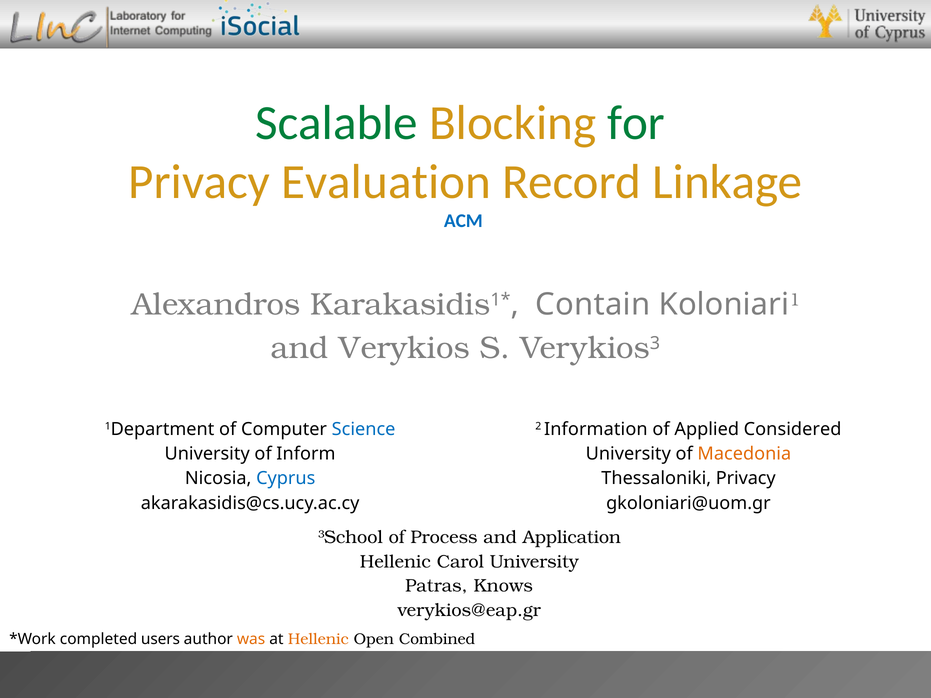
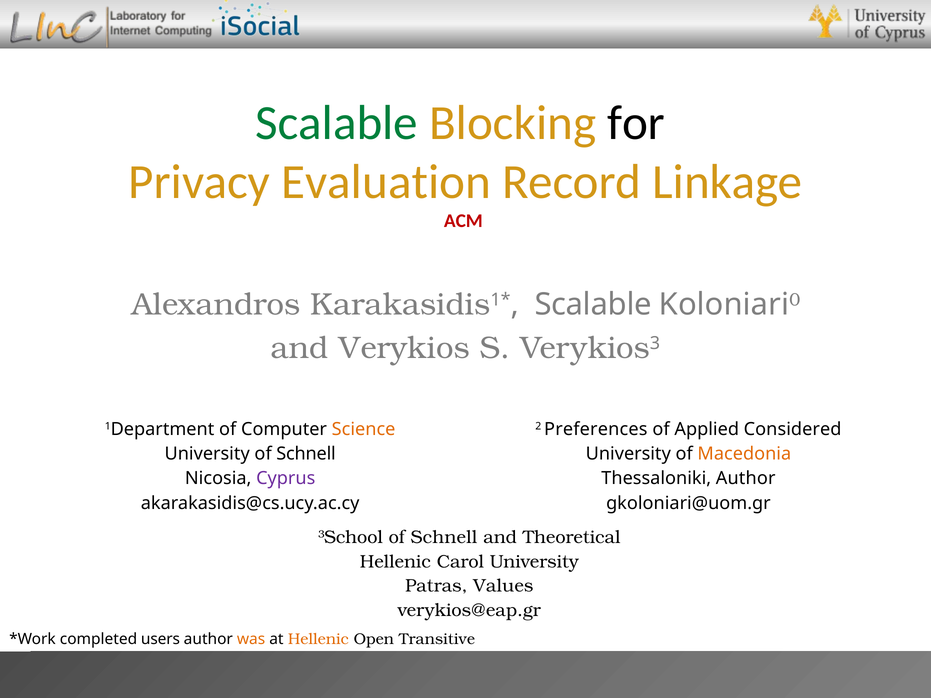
for colour: green -> black
ACM colour: blue -> red
Contain at (593, 305): Contain -> Scalable
1: 1 -> 0
Science colour: blue -> orange
Information: Information -> Preferences
University of Inform: Inform -> Schnell
Cyprus colour: blue -> purple
Thessaloniki Privacy: Privacy -> Author
3School of Process: Process -> Schnell
Application: Application -> Theoretical
Knows: Knows -> Values
Combined: Combined -> Transitive
